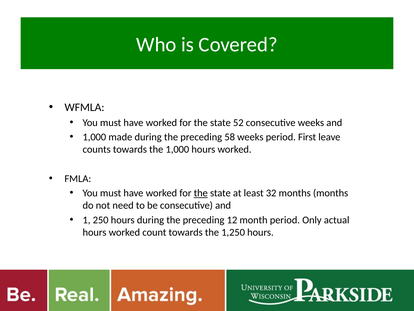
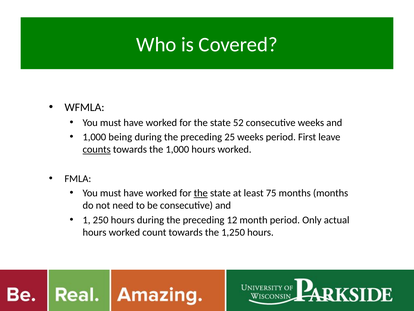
made: made -> being
58: 58 -> 25
counts underline: none -> present
32: 32 -> 75
